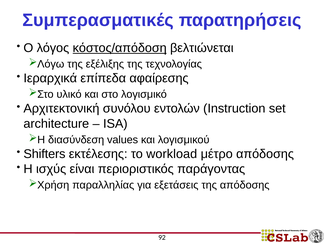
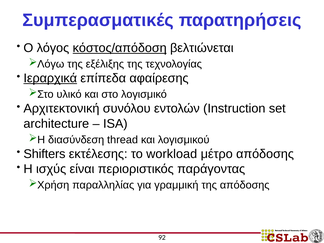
Ιεραρχικά underline: none -> present
values: values -> thread
εξετάσεις: εξετάσεις -> γραμμική
